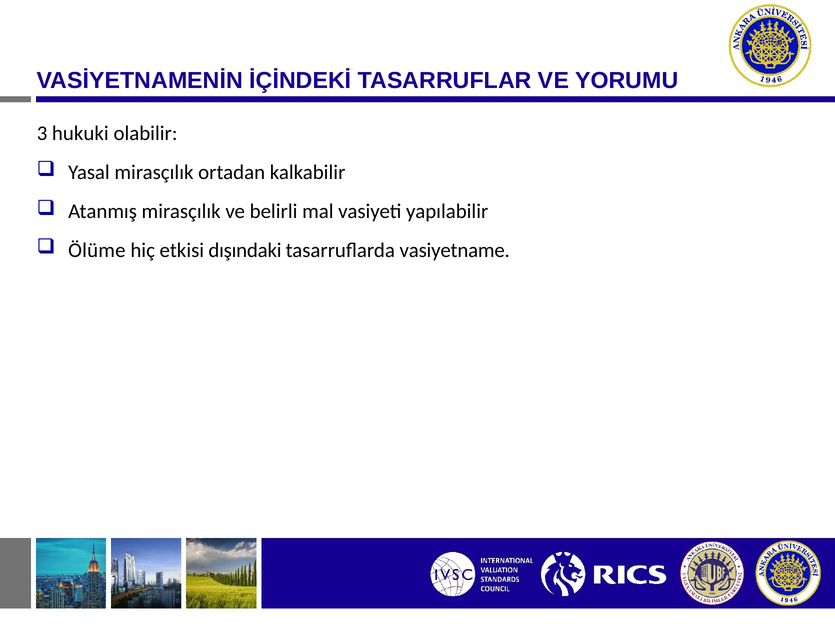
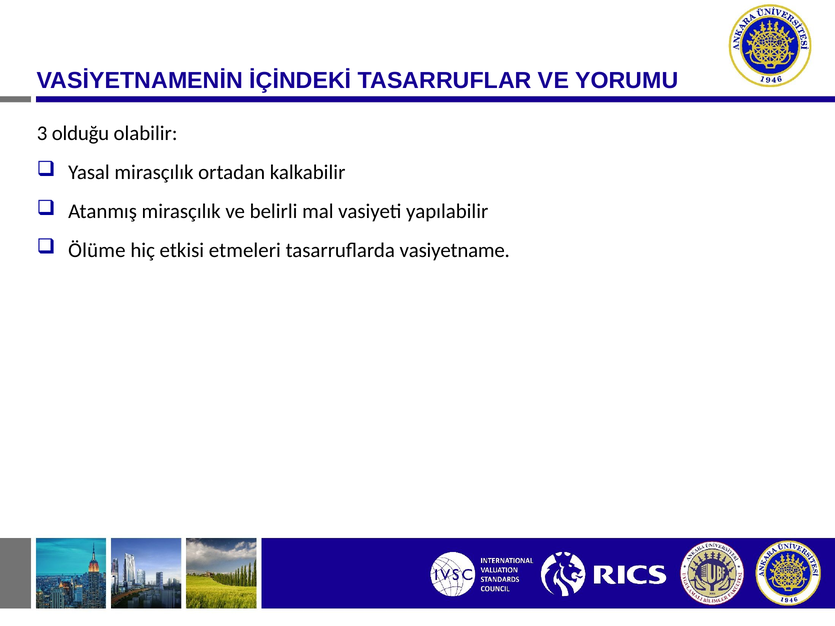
hukuki: hukuki -> olduğu
dışındaki: dışındaki -> etmeleri
